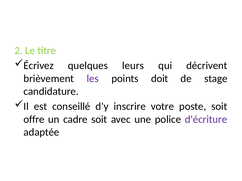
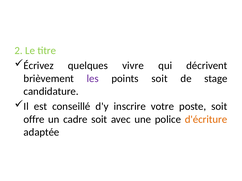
leurs: leurs -> vivre
points doit: doit -> soit
d'écriture colour: purple -> orange
